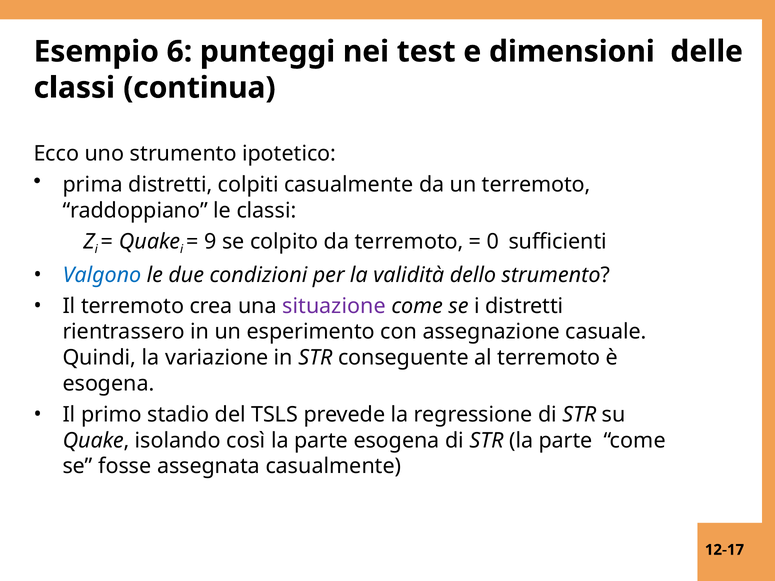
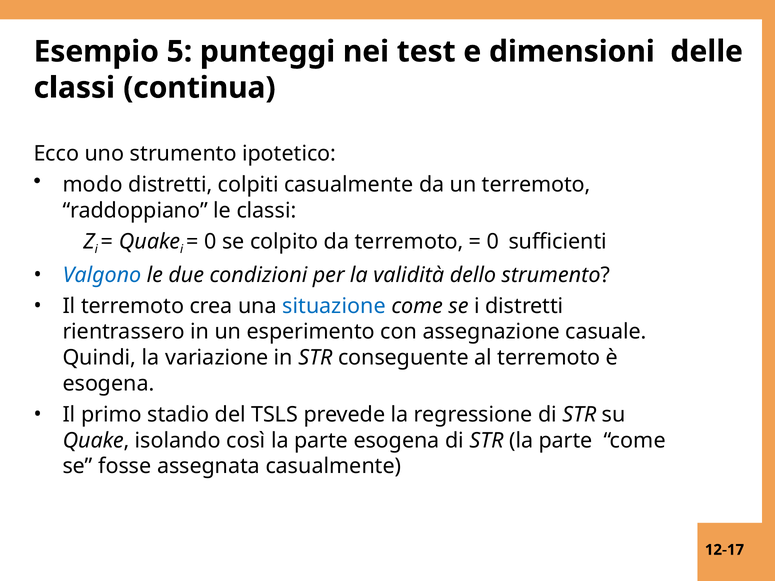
6: 6 -> 5
prima: prima -> modo
9 at (210, 242): 9 -> 0
situazione colour: purple -> blue
